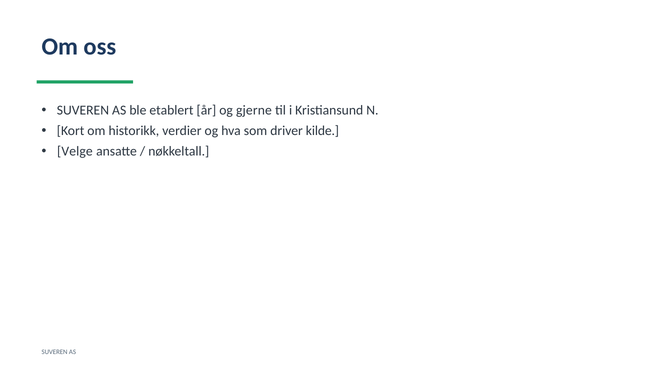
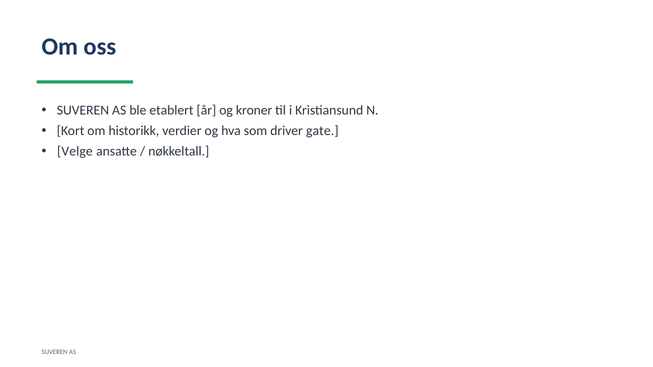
gjerne: gjerne -> kroner
kilde: kilde -> gate
